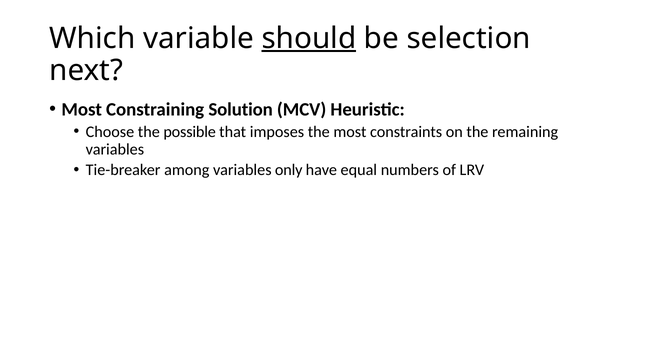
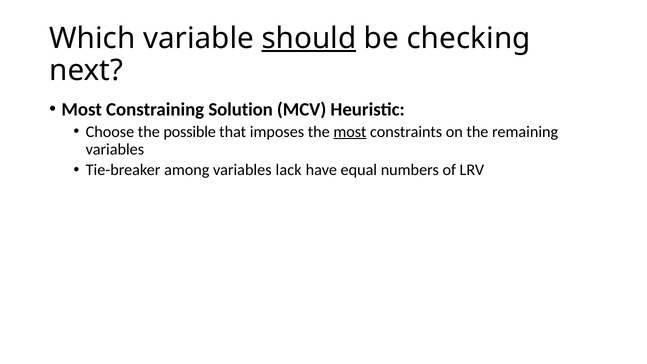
selection: selection -> checking
most at (350, 132) underline: none -> present
only: only -> lack
